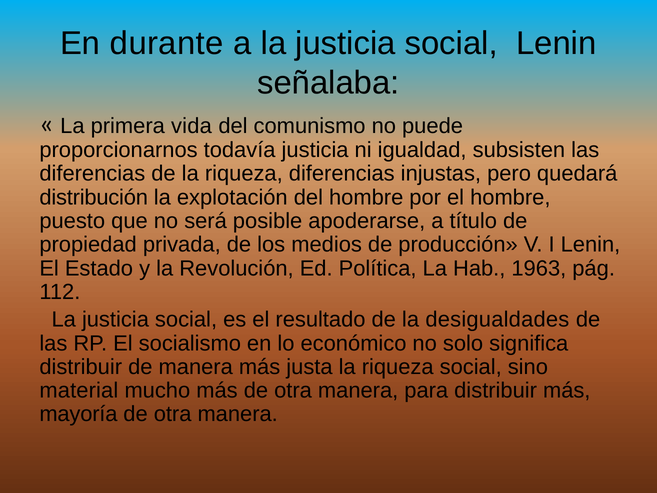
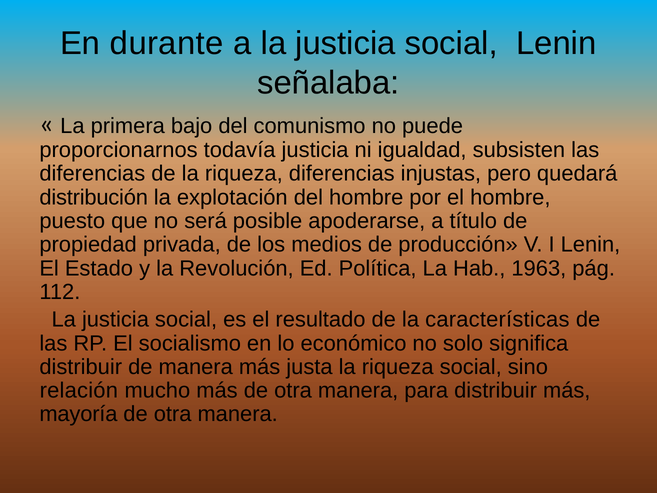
vida: vida -> bajo
desigualdades: desigualdades -> características
material: material -> relación
